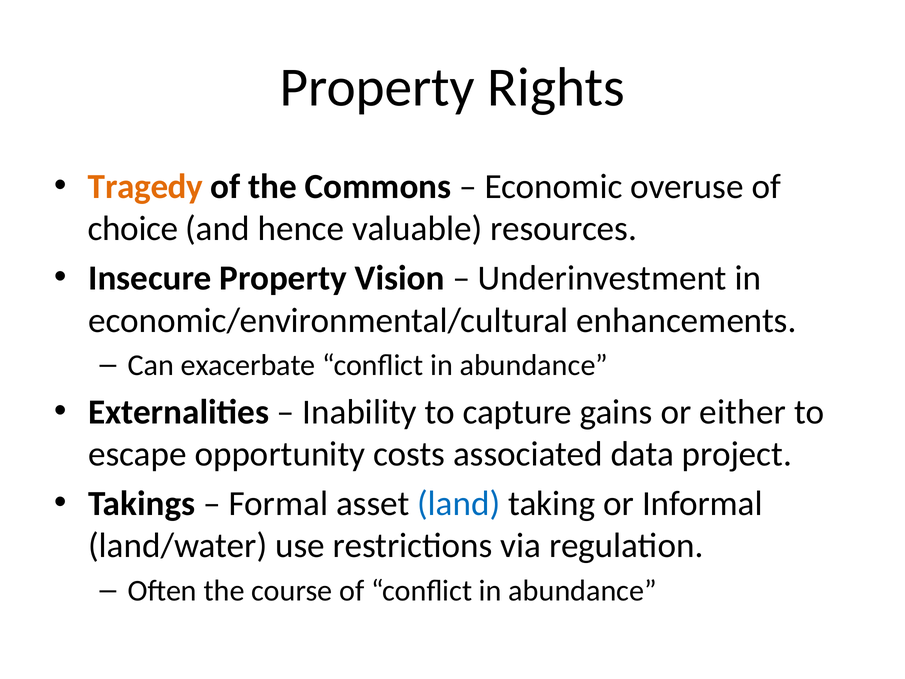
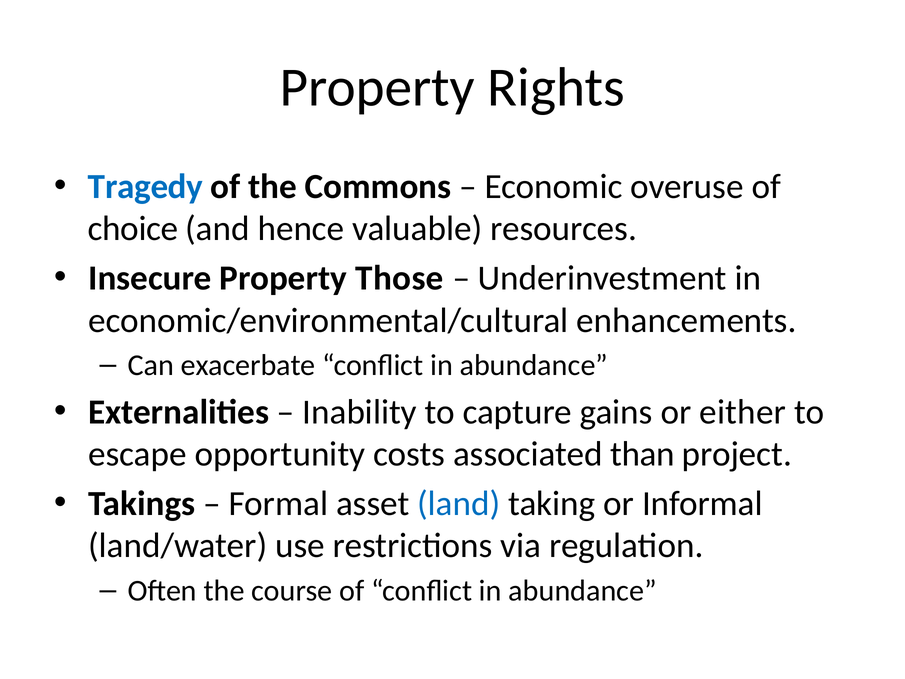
Tragedy colour: orange -> blue
Vision: Vision -> Those
data: data -> than
